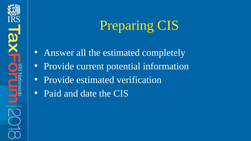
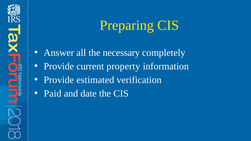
the estimated: estimated -> necessary
potential: potential -> property
